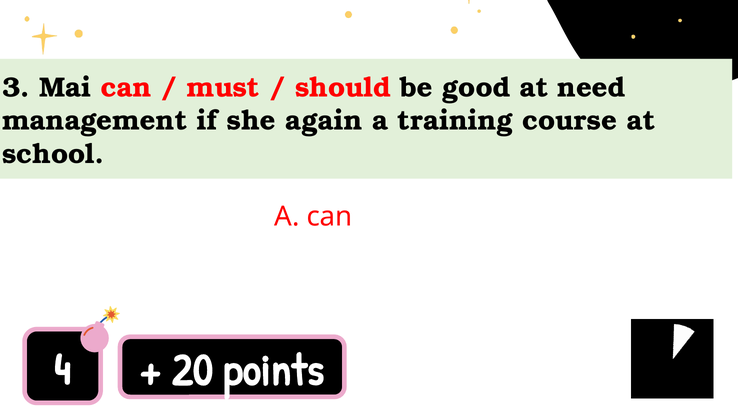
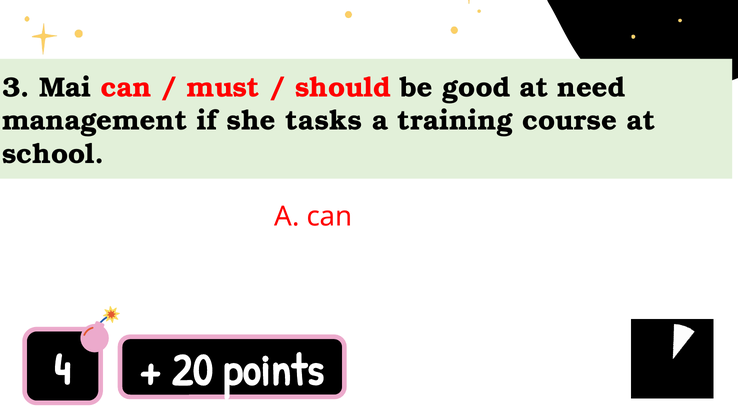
again: again -> tasks
